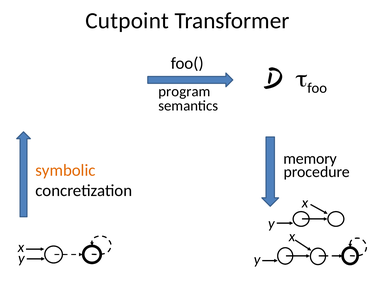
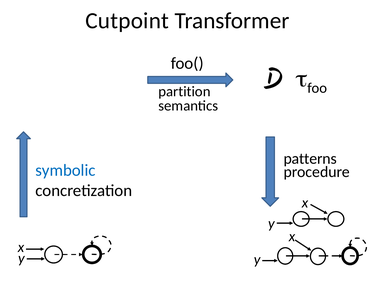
program: program -> partition
memory: memory -> patterns
symbolic colour: orange -> blue
